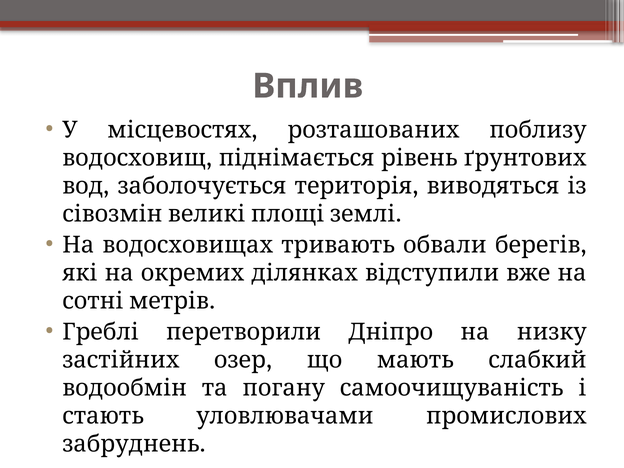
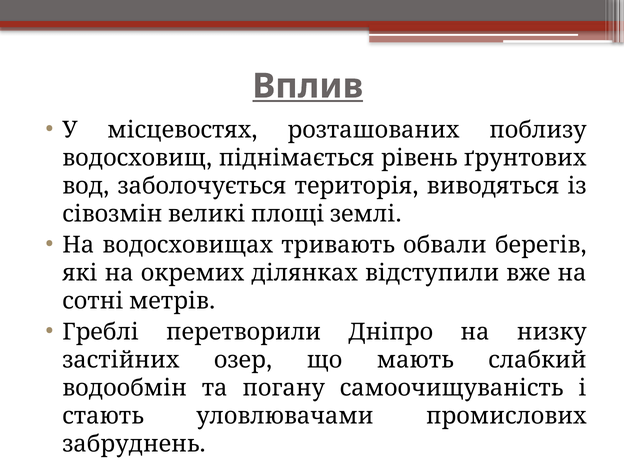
Вплив underline: none -> present
